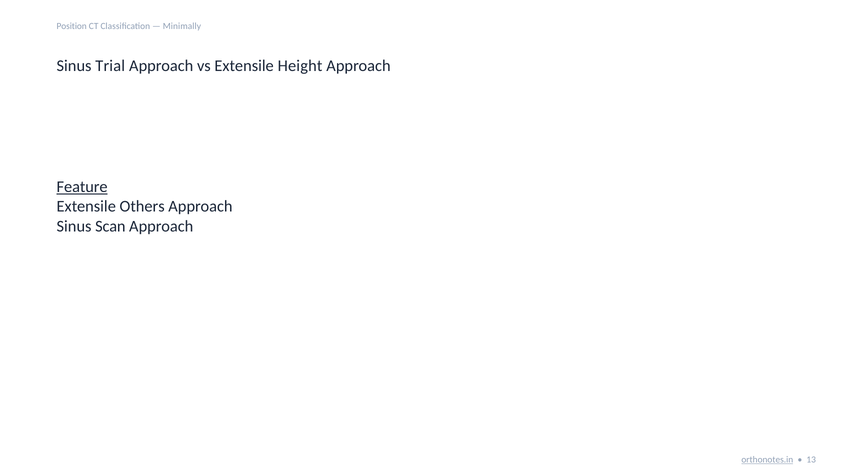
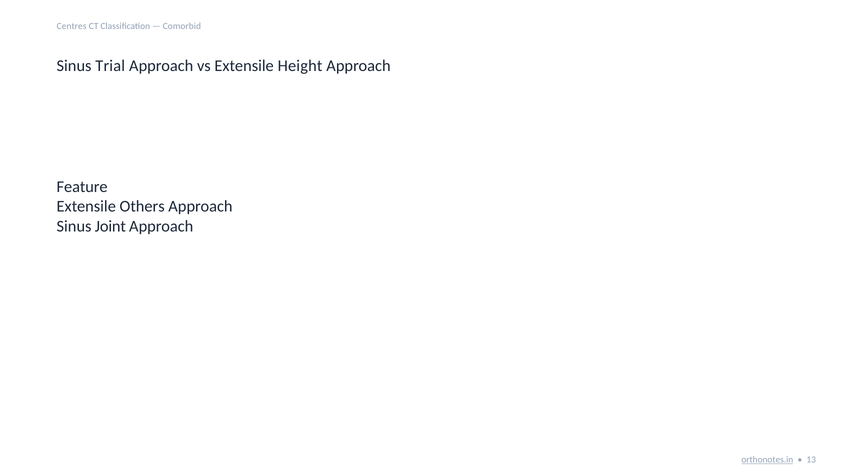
Position: Position -> Centres
Minimally: Minimally -> Comorbid
Feature underline: present -> none
Scan: Scan -> Joint
